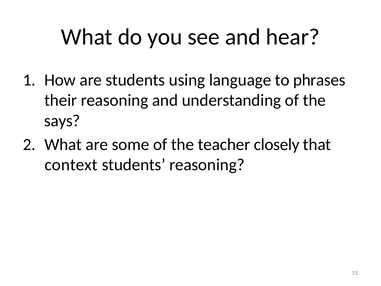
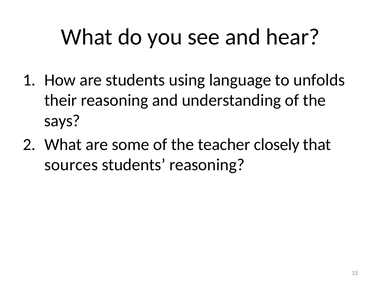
phrases: phrases -> unfolds
context: context -> sources
